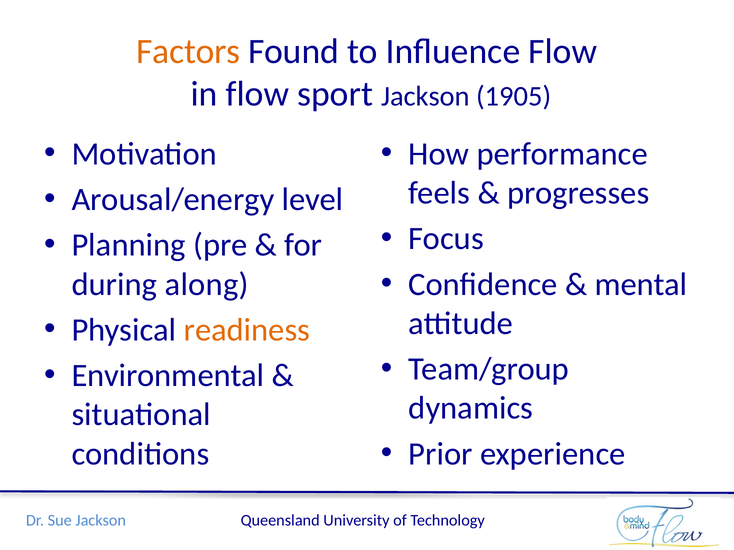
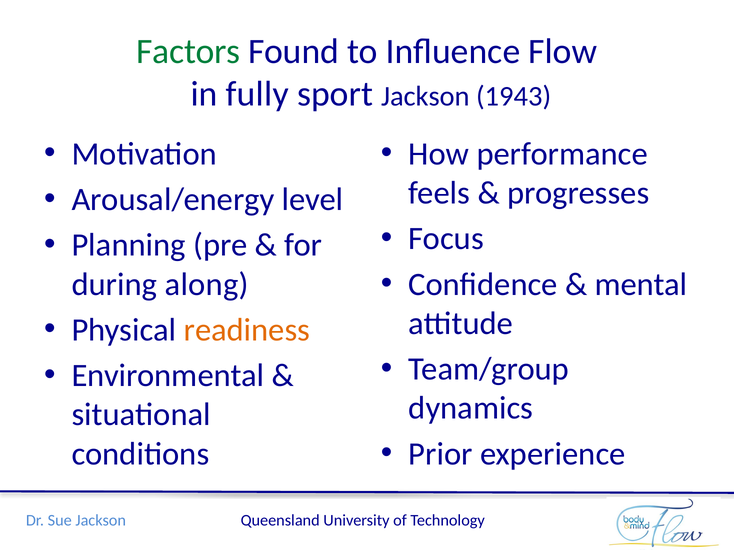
Factors colour: orange -> green
in flow: flow -> fully
1905: 1905 -> 1943
